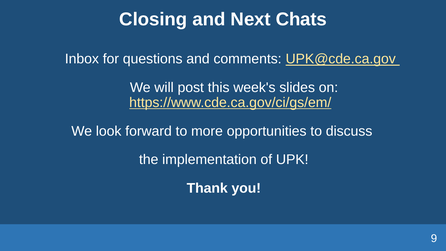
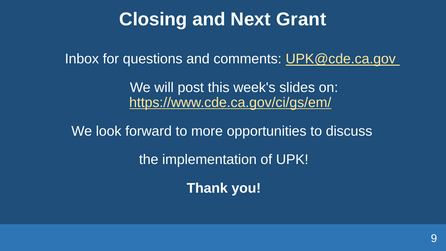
Chats: Chats -> Grant
